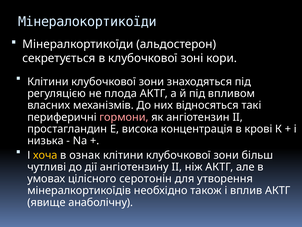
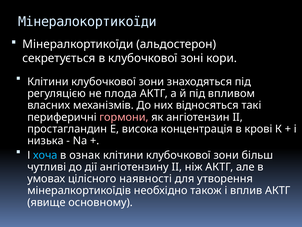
хоча colour: yellow -> light blue
серотонін: серотонін -> наявності
анаболічну: анаболічну -> основному
